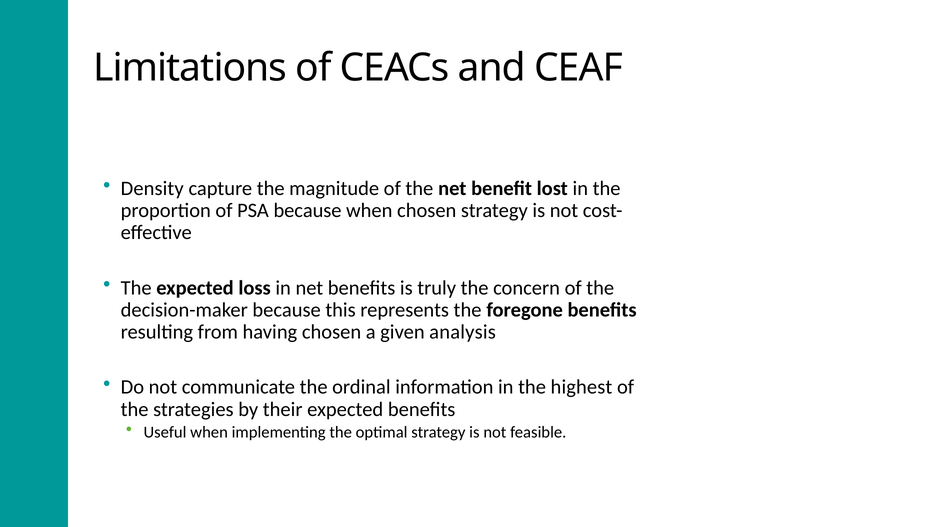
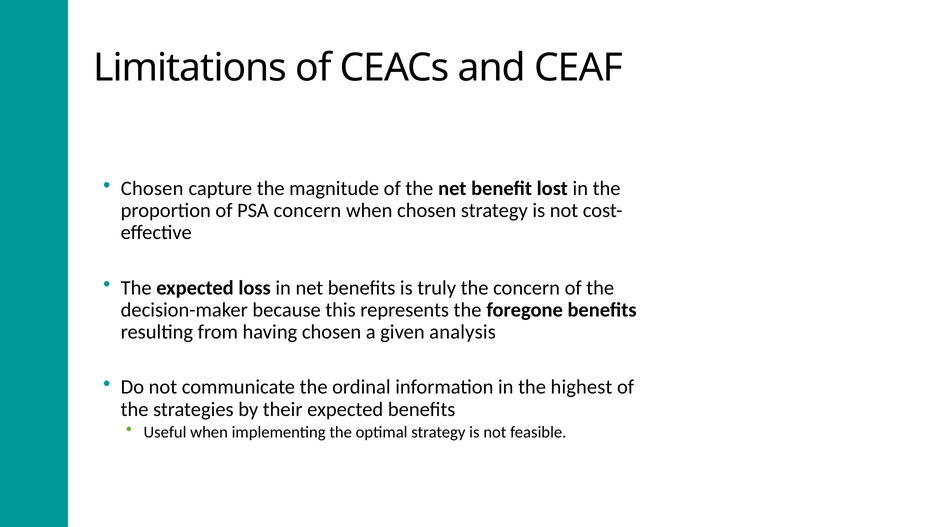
Density at (152, 189): Density -> Chosen
PSA because: because -> concern
